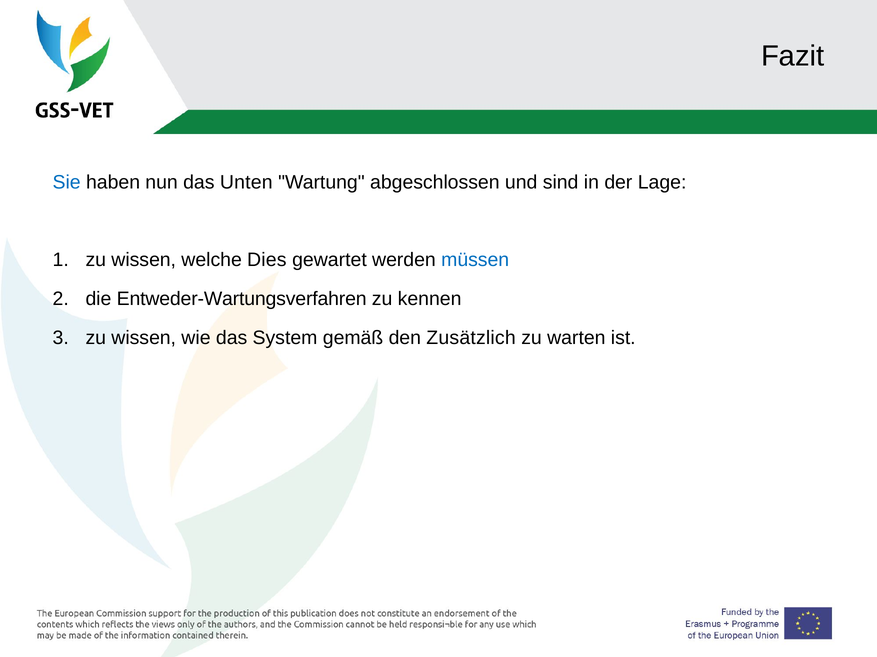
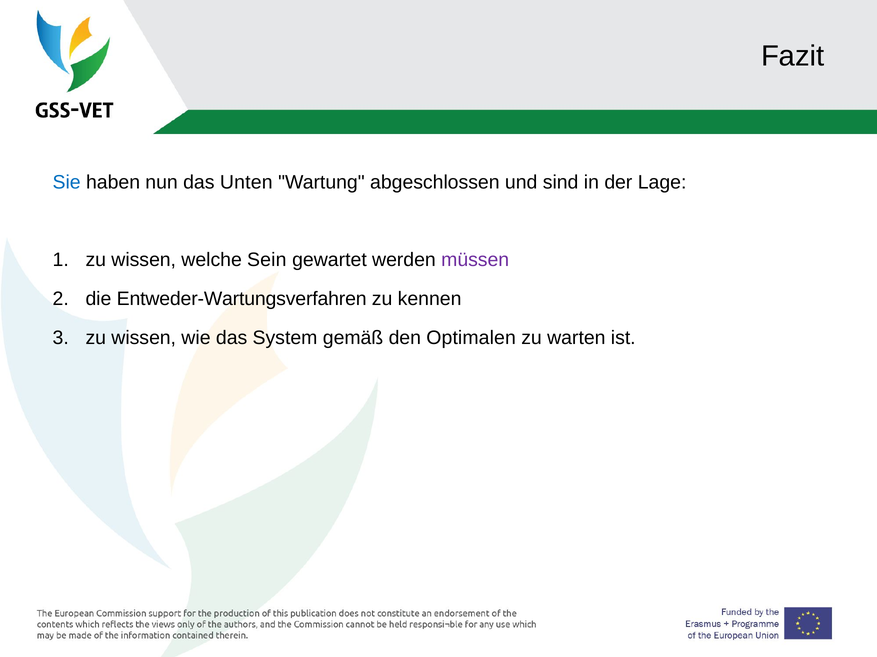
Dies: Dies -> Sein
müssen colour: blue -> purple
Zusätzlich: Zusätzlich -> Optimalen
